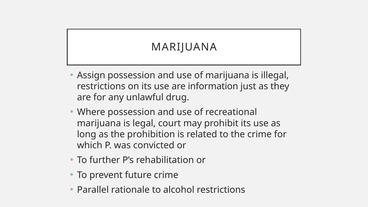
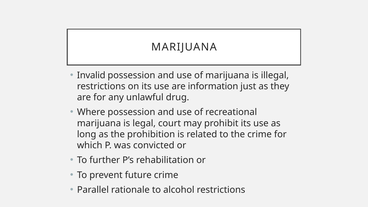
Assign: Assign -> Invalid
